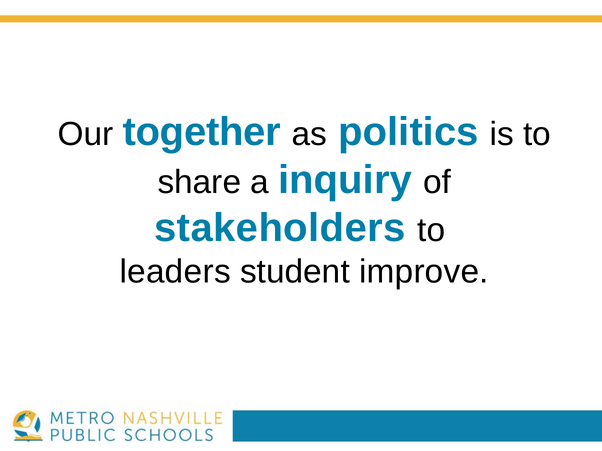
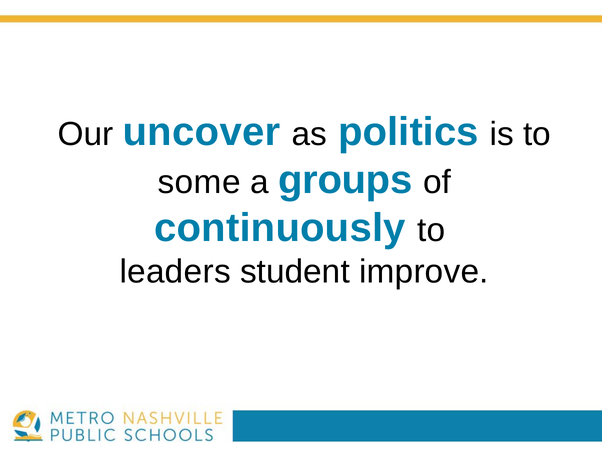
together: together -> uncover
share: share -> some
inquiry: inquiry -> groups
stakeholders: stakeholders -> continuously
